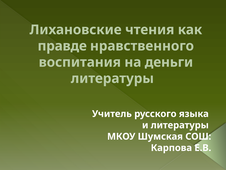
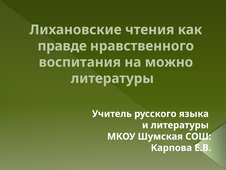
деньги: деньги -> можно
